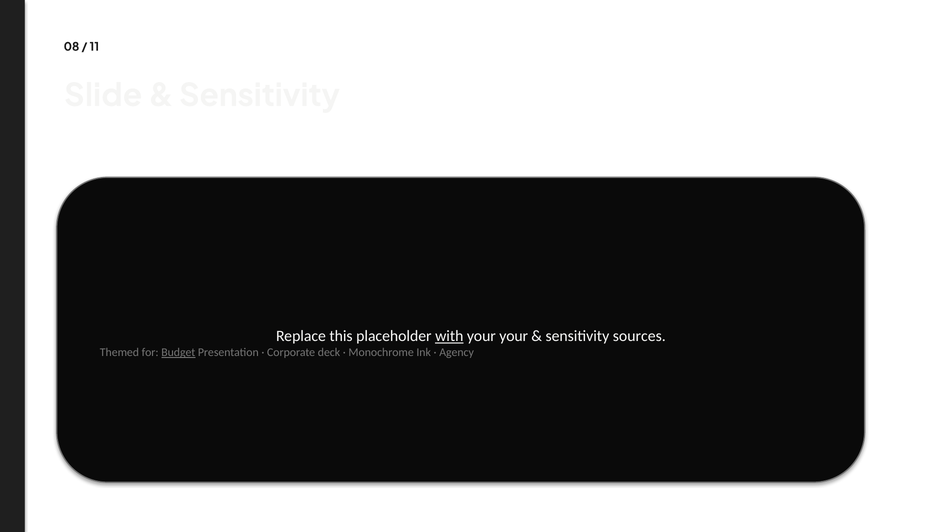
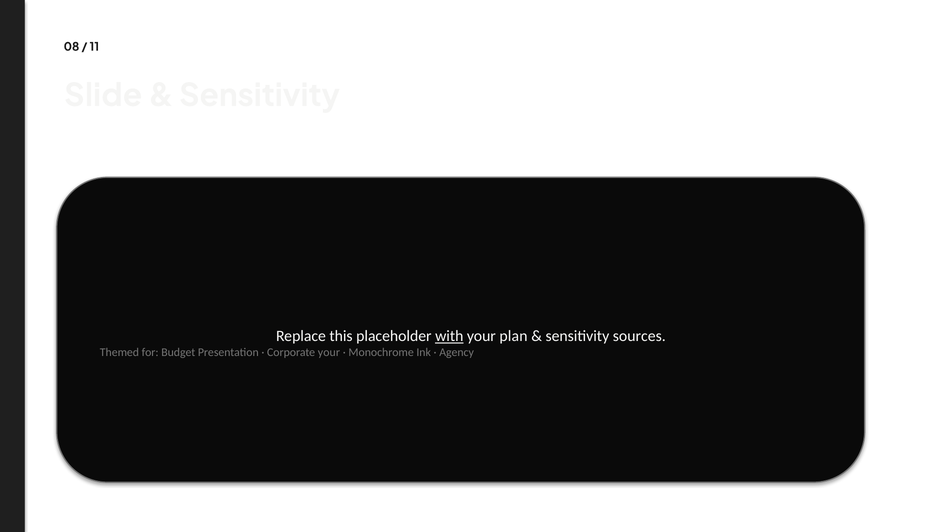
your your: your -> plan
Budget underline: present -> none
Corporate deck: deck -> your
